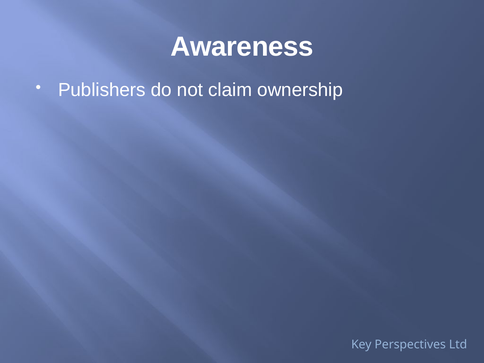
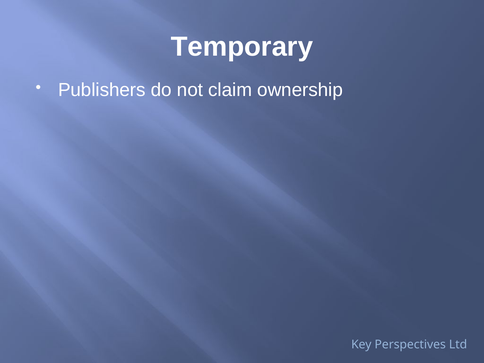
Awareness: Awareness -> Temporary
